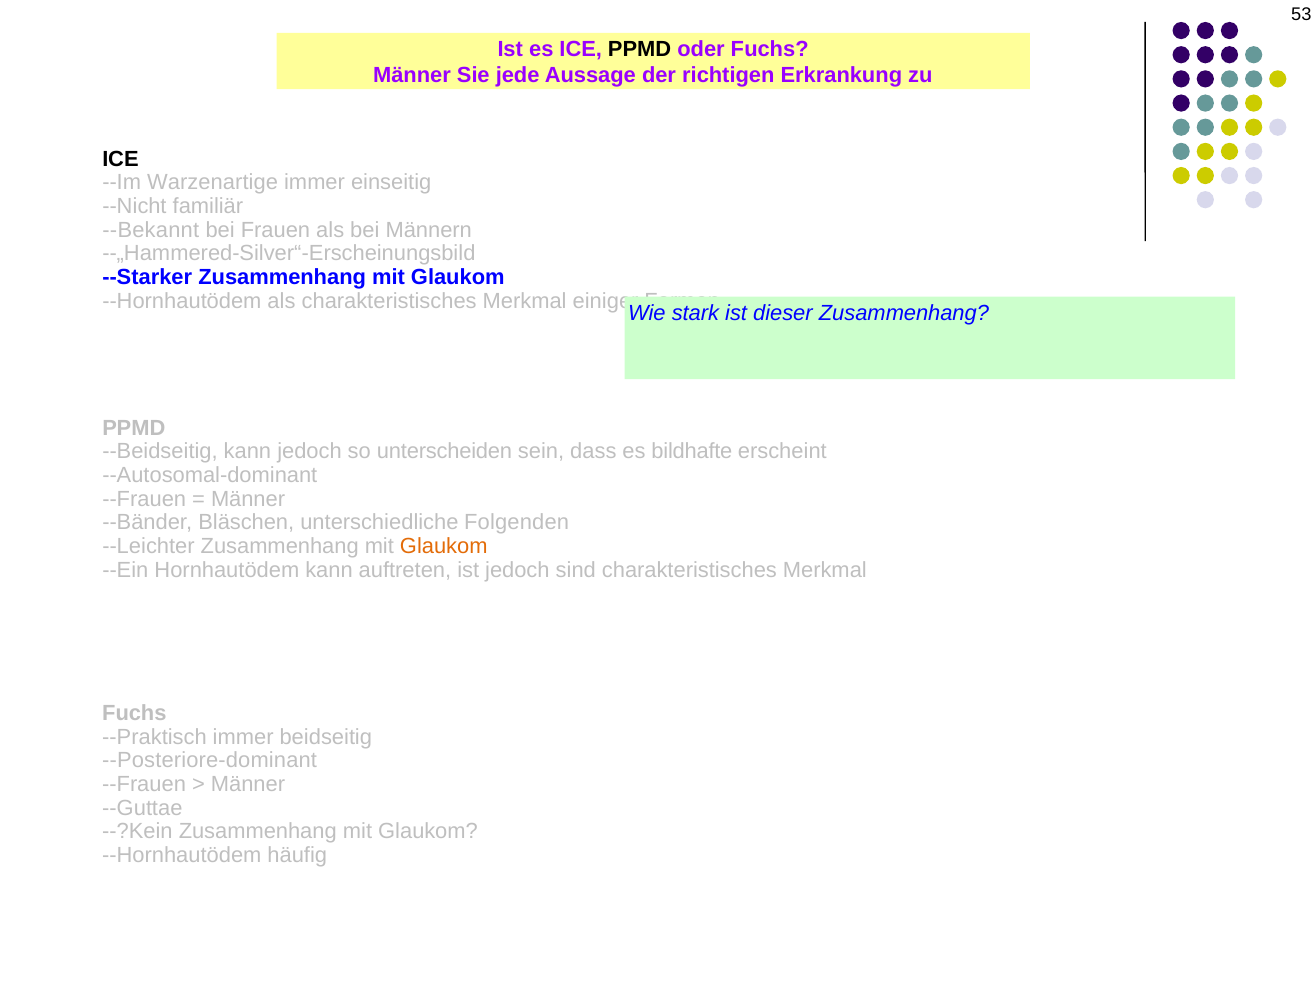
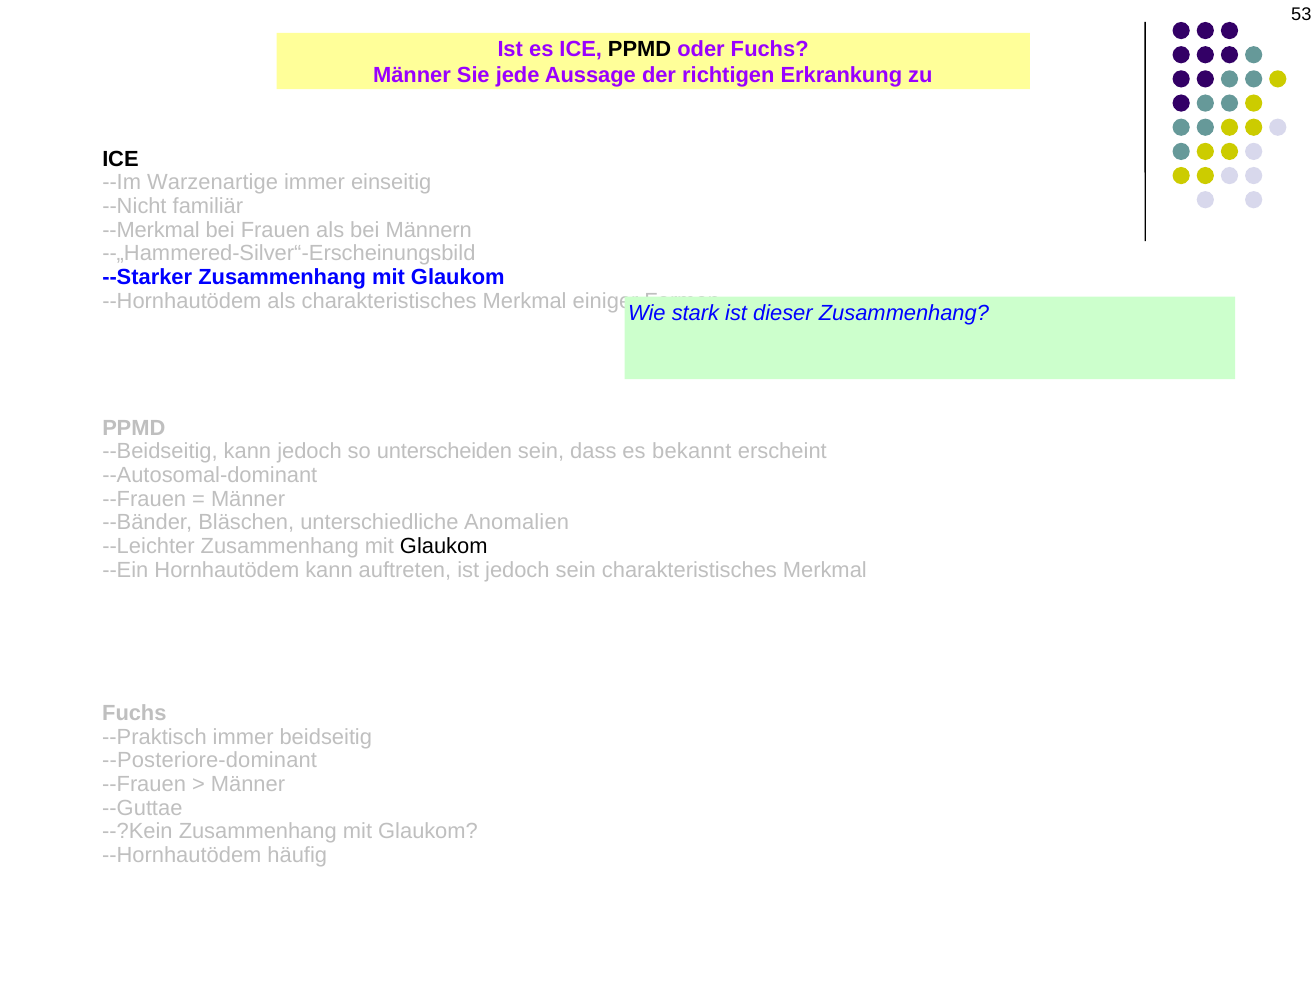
--Bekannt: --Bekannt -> --Merkmal
bildhafte: bildhafte -> bekannt
Folgenden: Folgenden -> Anomalien
Glaukom at (444, 546) colour: orange -> black
jedoch sind: sind -> sein
